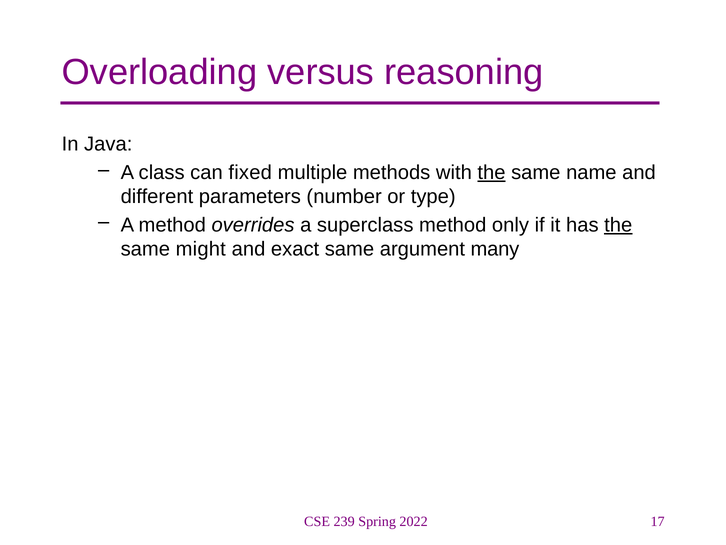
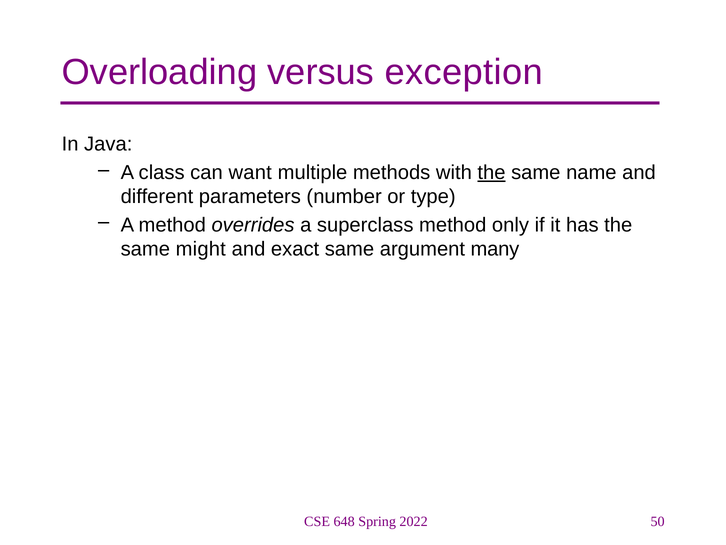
reasoning: reasoning -> exception
fixed: fixed -> want
the at (618, 225) underline: present -> none
239: 239 -> 648
17: 17 -> 50
